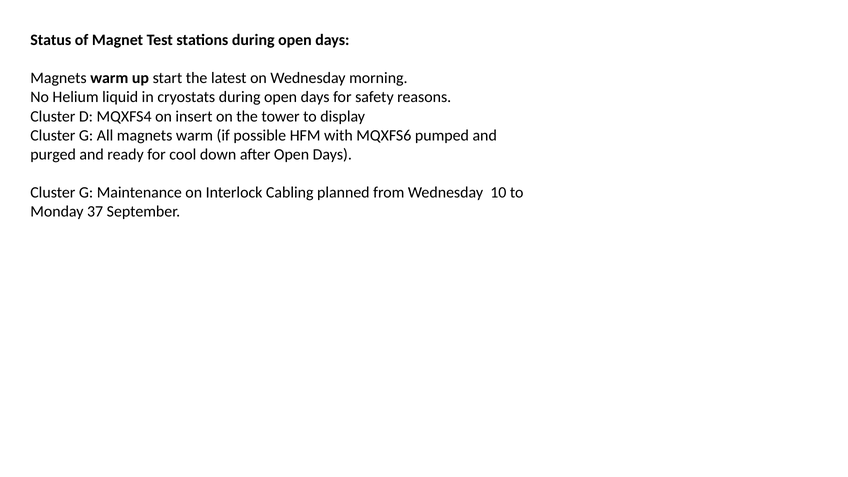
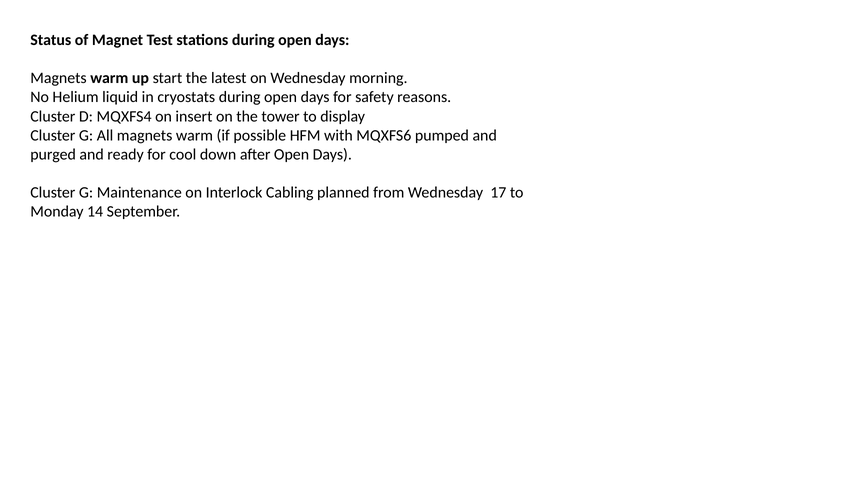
10: 10 -> 17
37: 37 -> 14
